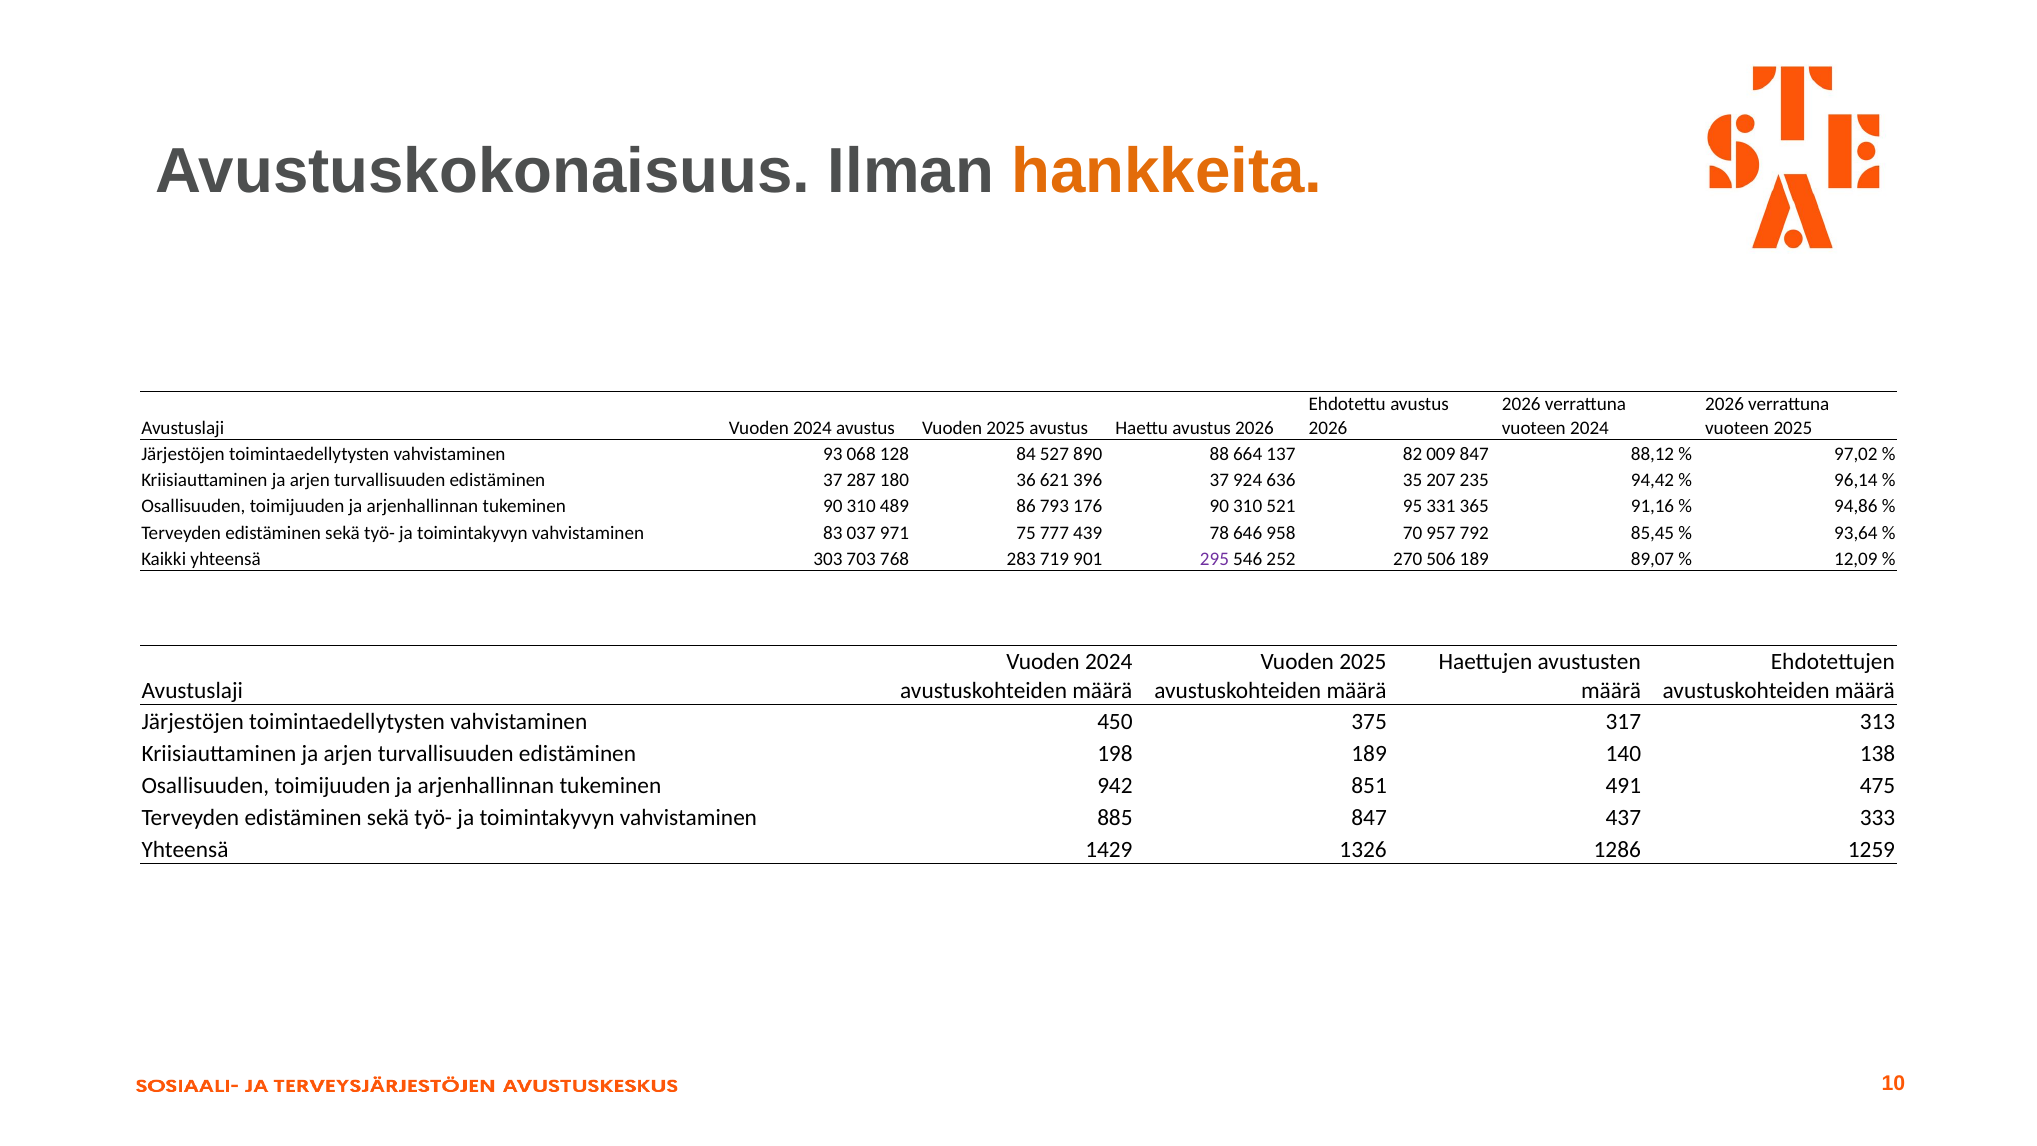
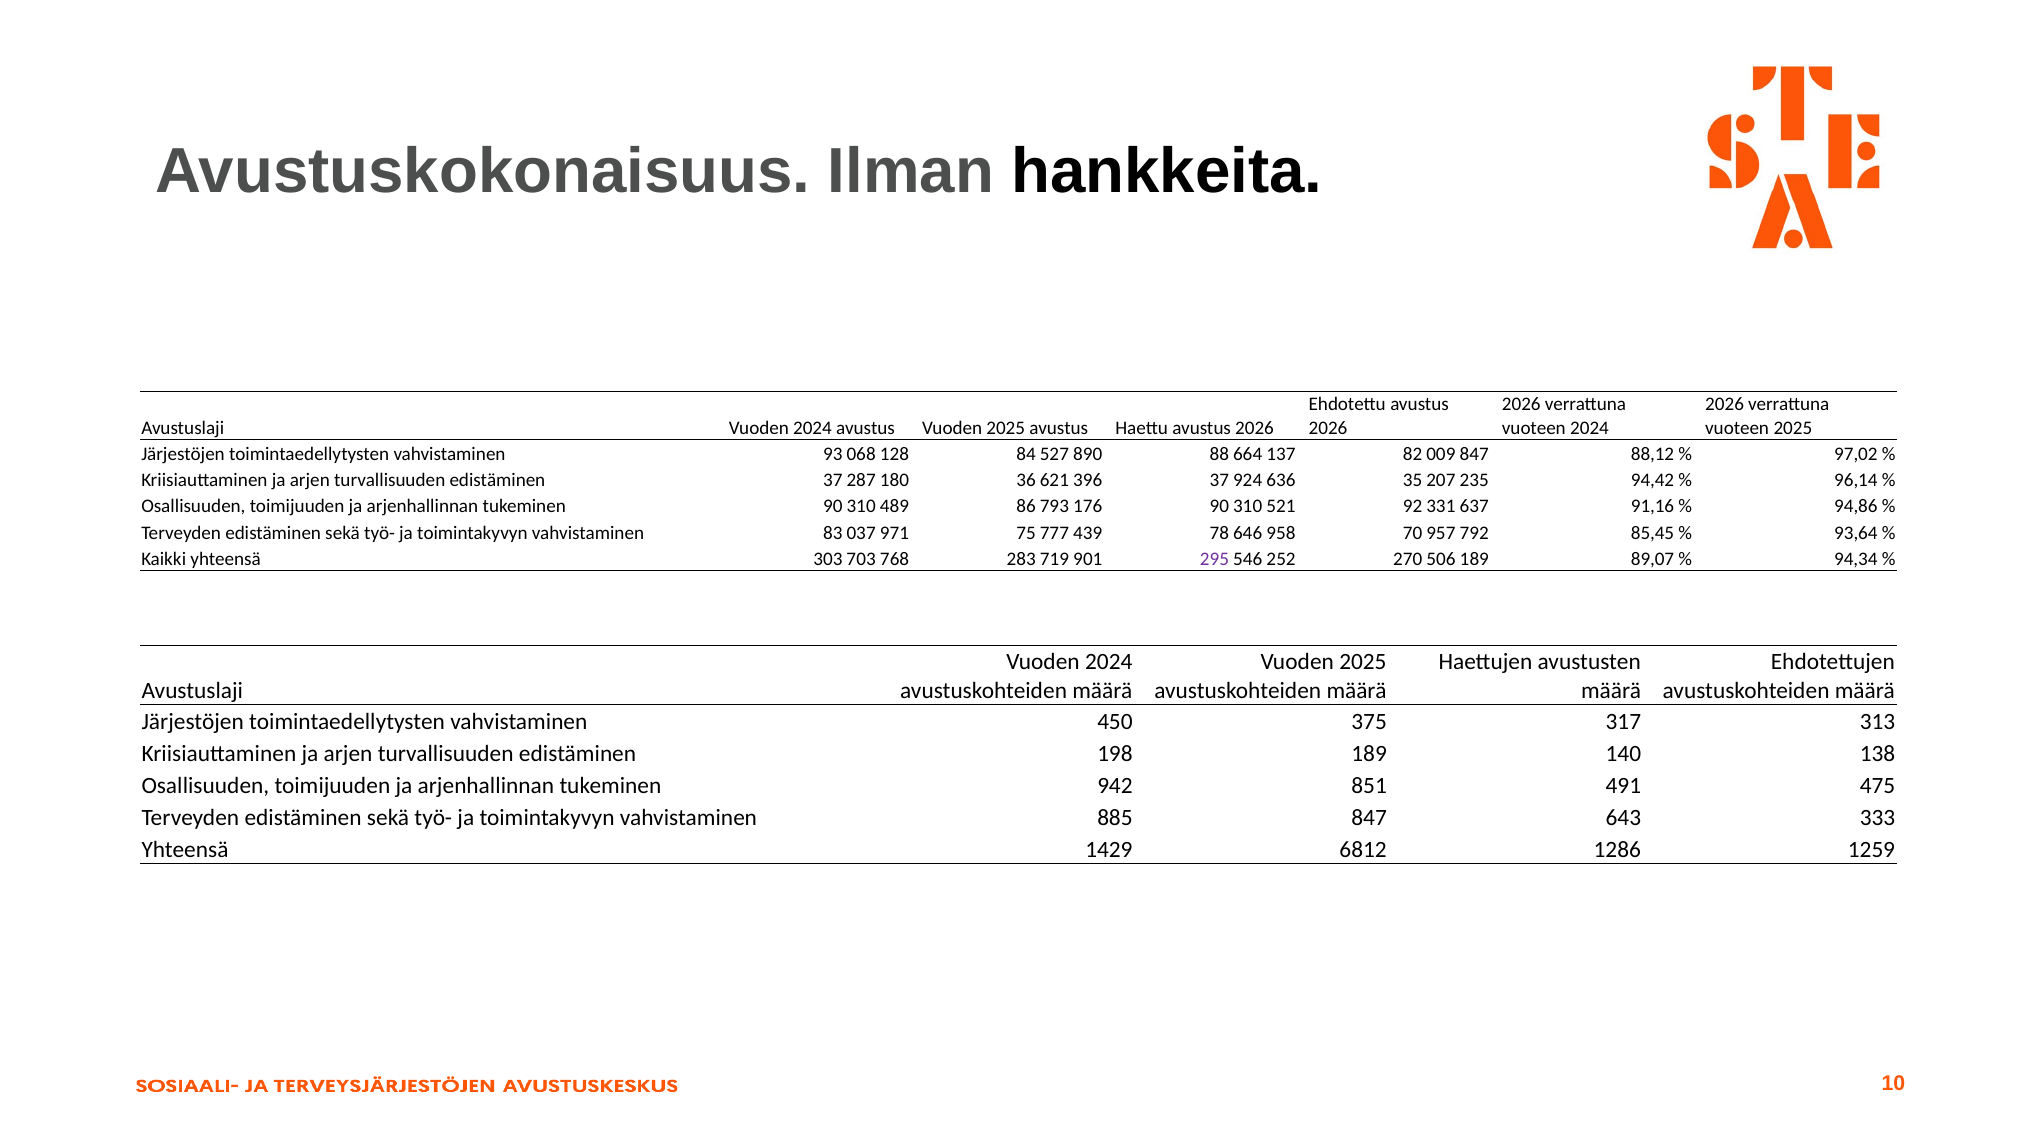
hankkeita colour: orange -> black
95: 95 -> 92
365: 365 -> 637
12,09: 12,09 -> 94,34
437: 437 -> 643
1326: 1326 -> 6812
